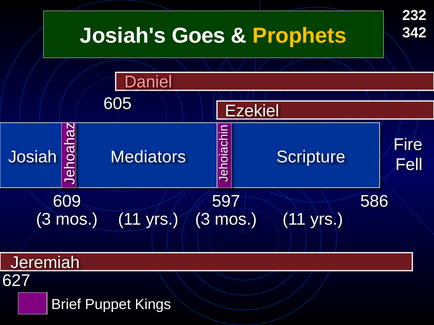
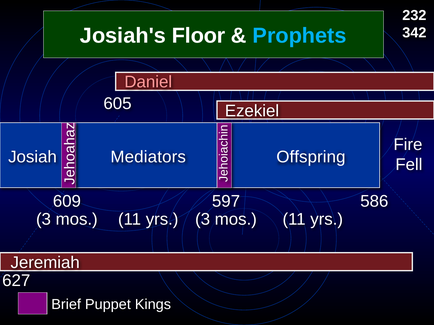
Goes: Goes -> Floor
Prophets colour: yellow -> light blue
Scripture: Scripture -> Offspring
